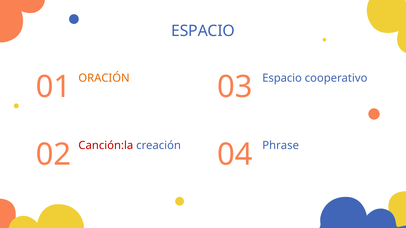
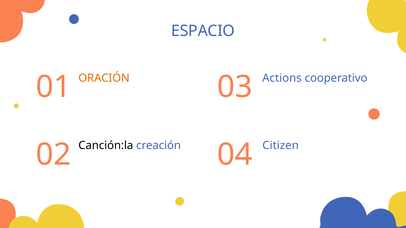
Espacio at (282, 78): Espacio -> Actions
Canción:la colour: red -> black
Phrase: Phrase -> Citizen
